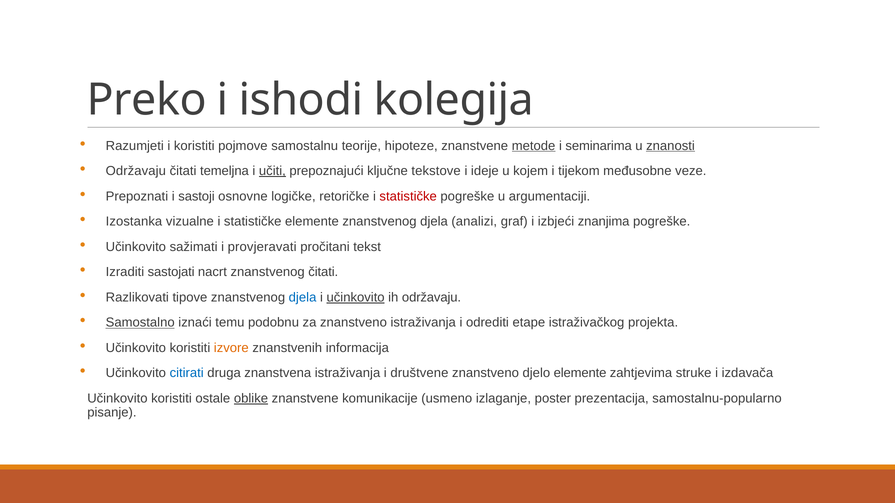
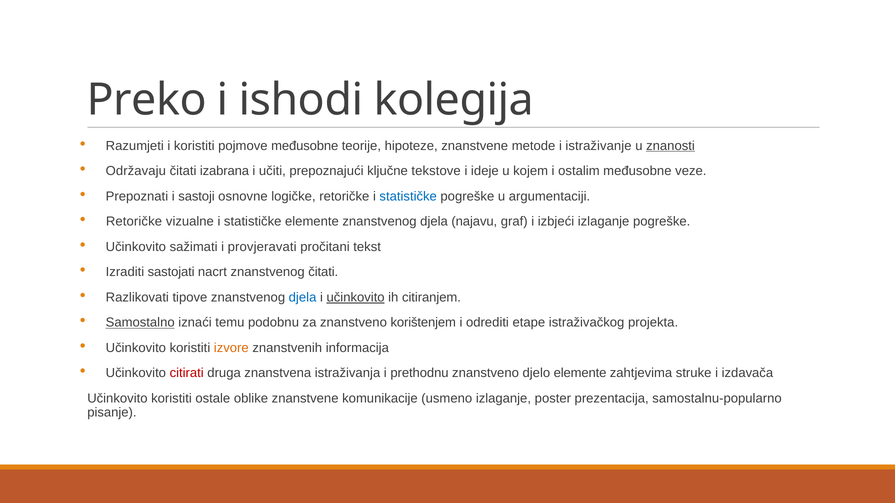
pojmove samostalnu: samostalnu -> međusobne
metode underline: present -> none
seminarima: seminarima -> istraživanje
temeljna: temeljna -> izabrana
učiti underline: present -> none
tijekom: tijekom -> ostalim
statističke at (408, 196) colour: red -> blue
Izostanka at (134, 222): Izostanka -> Retoričke
analizi: analizi -> najavu
izbjeći znanjima: znanjima -> izlaganje
ih održavaju: održavaju -> citiranjem
znanstveno istraživanja: istraživanja -> korištenjem
citirati colour: blue -> red
društvene: društvene -> prethodnu
oblike underline: present -> none
